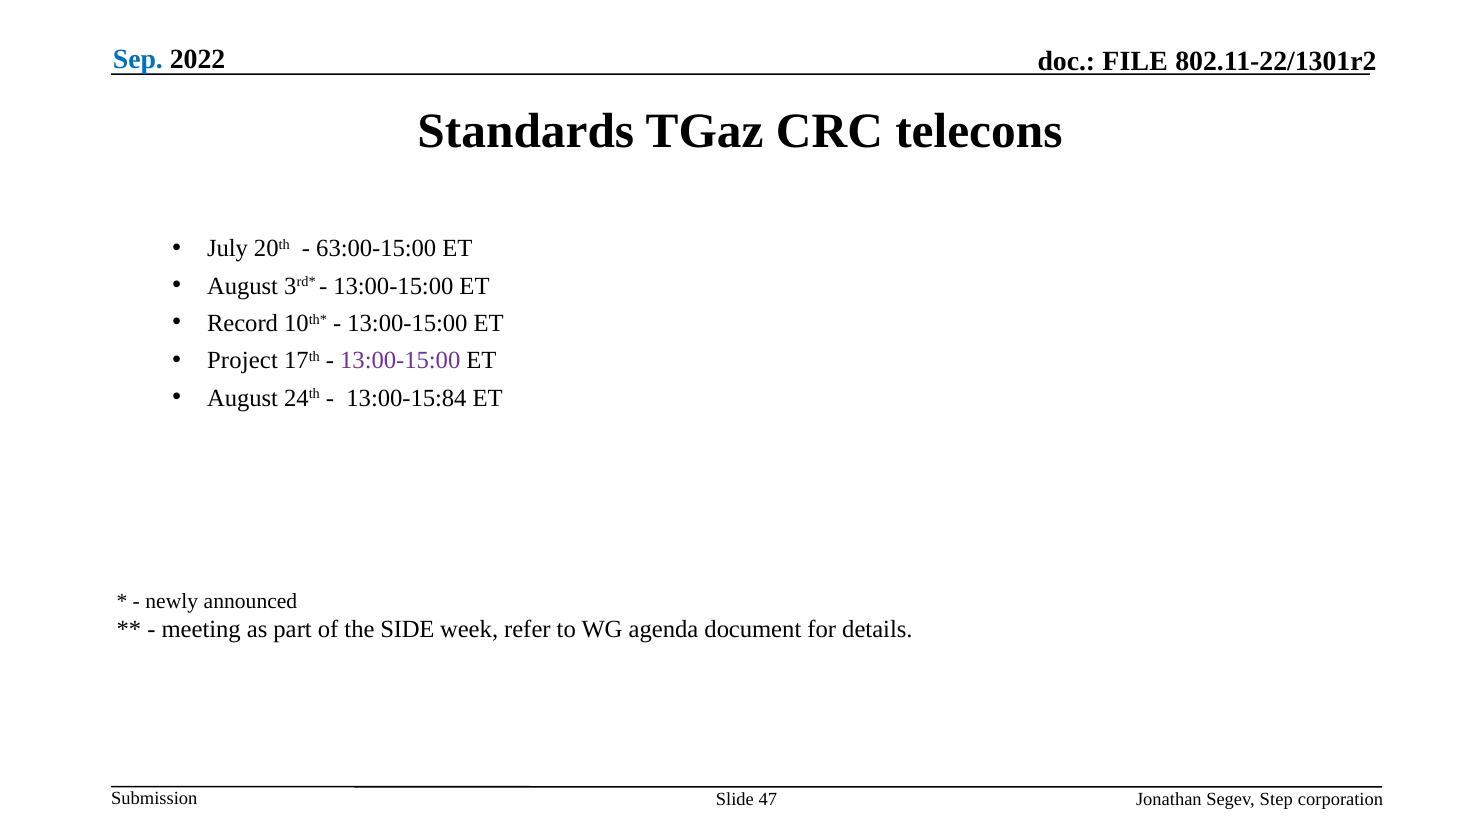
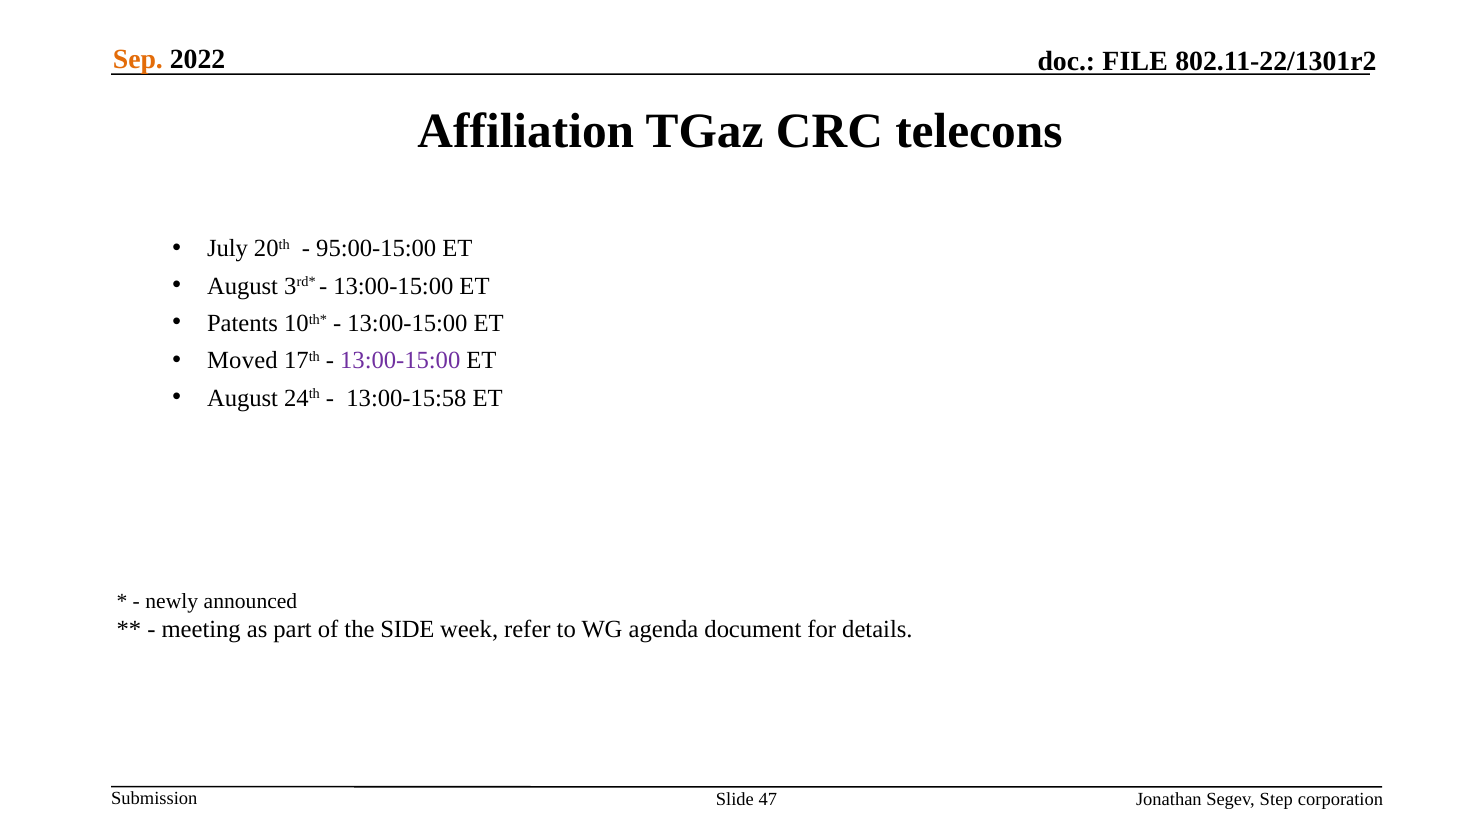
Sep colour: blue -> orange
Standards: Standards -> Affiliation
63:00-15:00: 63:00-15:00 -> 95:00-15:00
Record: Record -> Patents
Project: Project -> Moved
13:00-15:84: 13:00-15:84 -> 13:00-15:58
